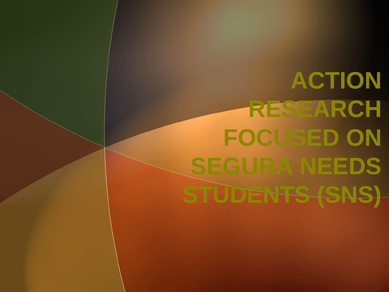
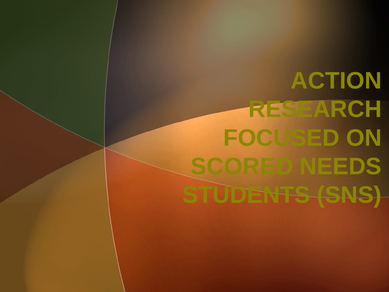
SEGURA: SEGURA -> SCORED
